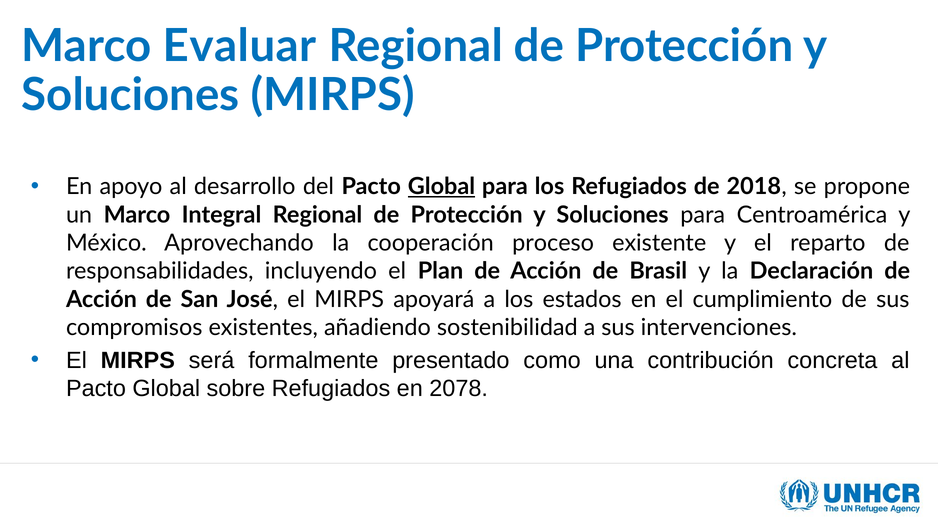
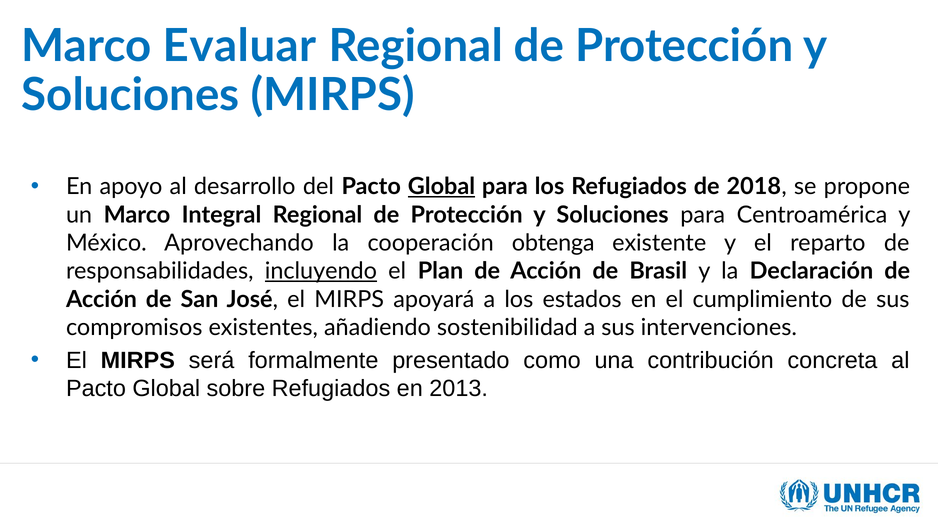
proceso: proceso -> obtenga
incluyendo underline: none -> present
2078: 2078 -> 2013
